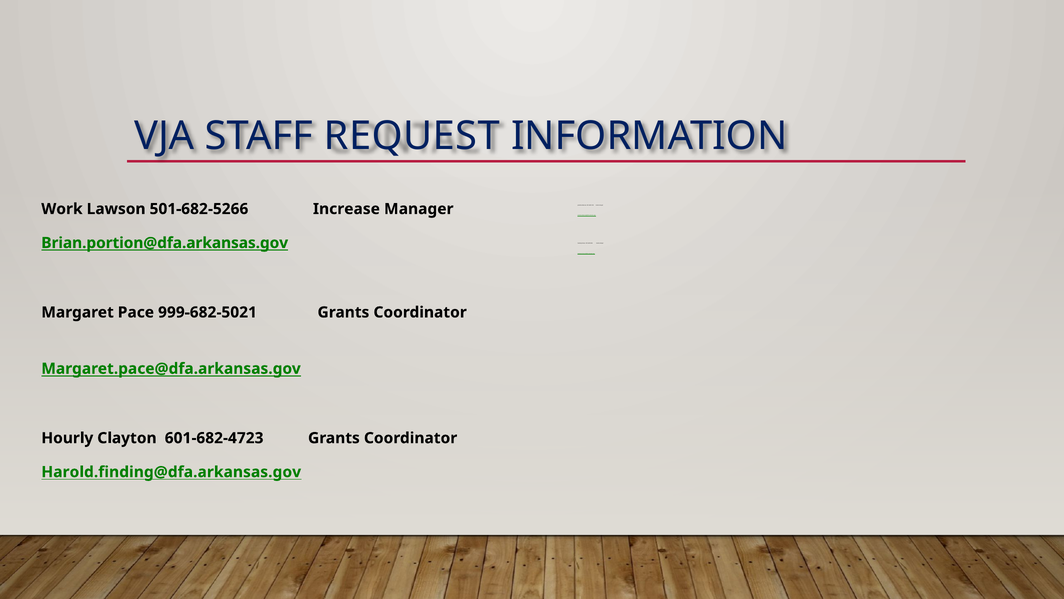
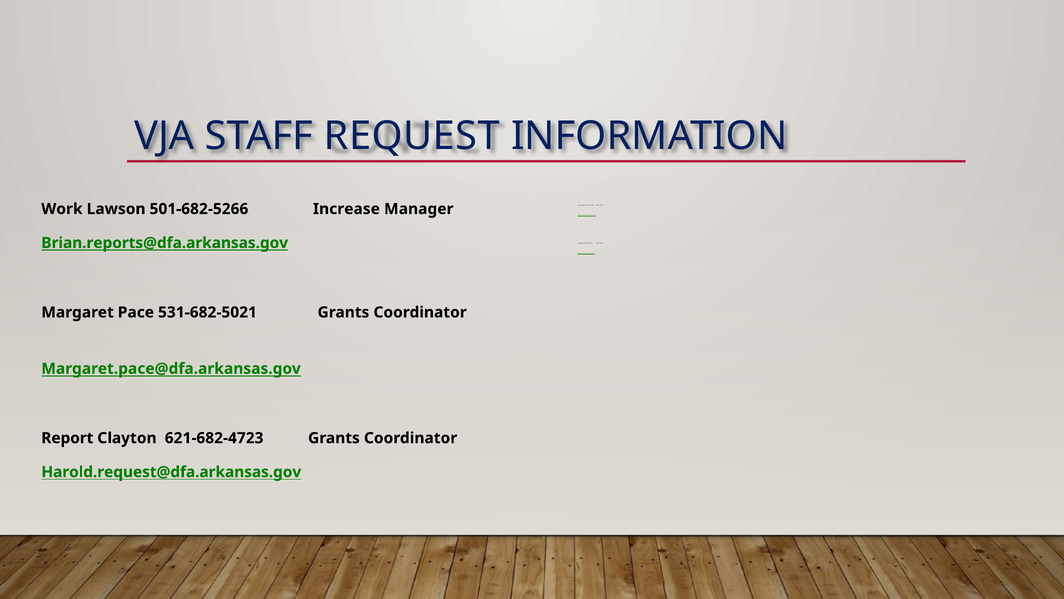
Brian.portion@dfa.arkansas.gov: Brian.portion@dfa.arkansas.gov -> Brian.reports@dfa.arkansas.gov
999-682-5021: 999-682-5021 -> 531-682-5021
Hourly: Hourly -> Report
601-682-4723: 601-682-4723 -> 621-682-4723
Harold.finding@dfa.arkansas.gov: Harold.finding@dfa.arkansas.gov -> Harold.request@dfa.arkansas.gov
